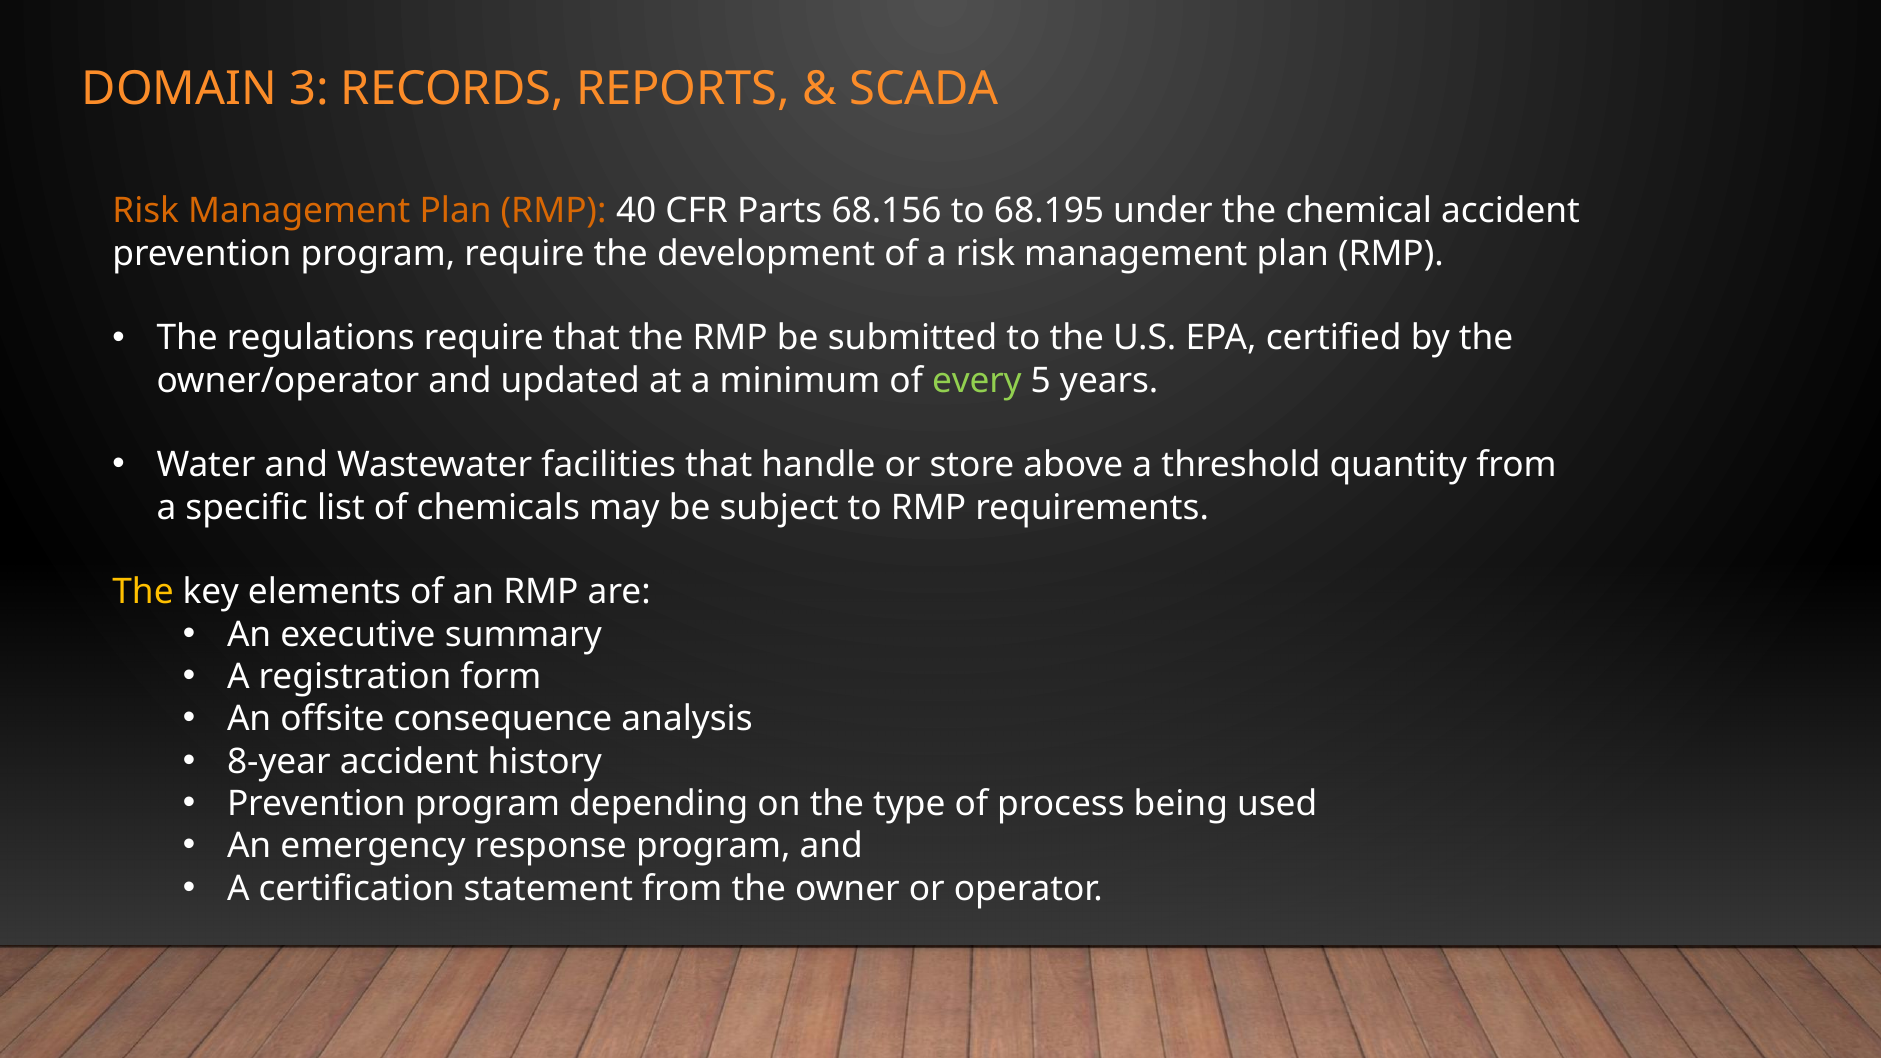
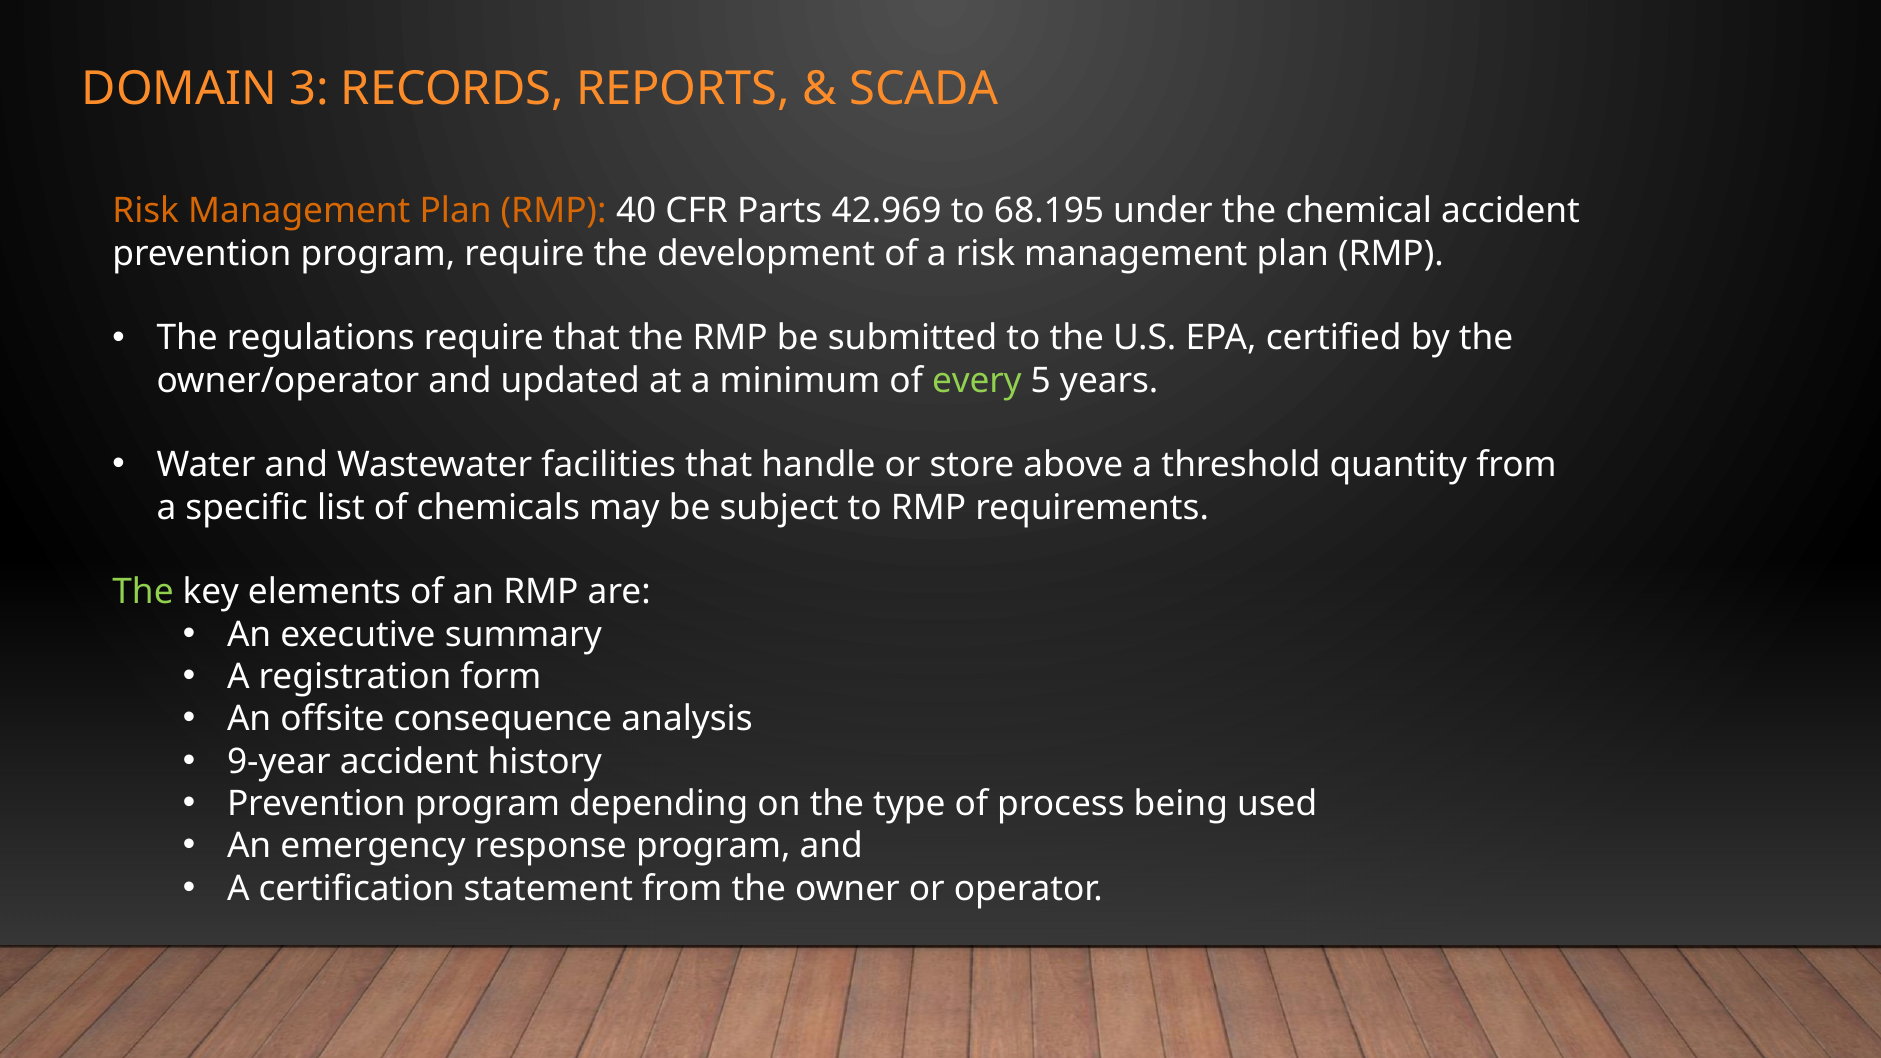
68.156: 68.156 -> 42.969
The at (143, 592) colour: yellow -> light green
8-year: 8-year -> 9-year
